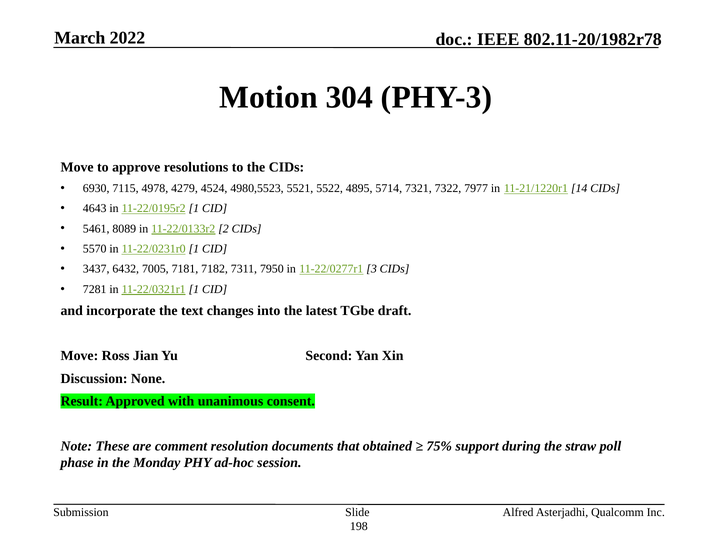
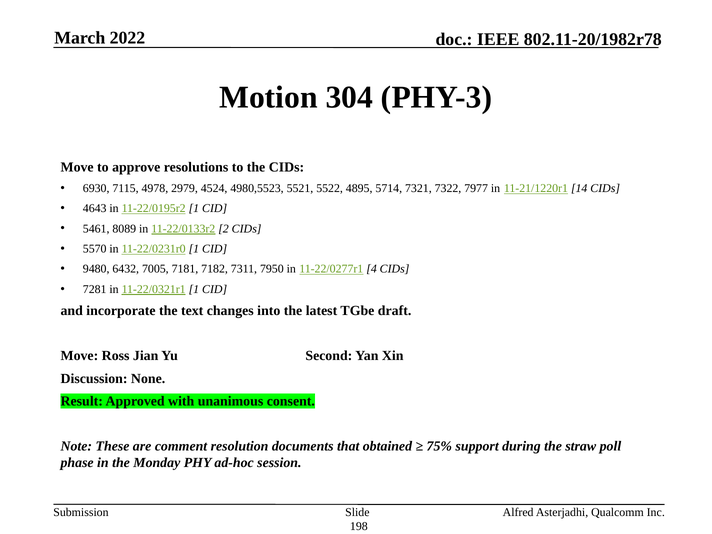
4279: 4279 -> 2979
3437: 3437 -> 9480
3: 3 -> 4
